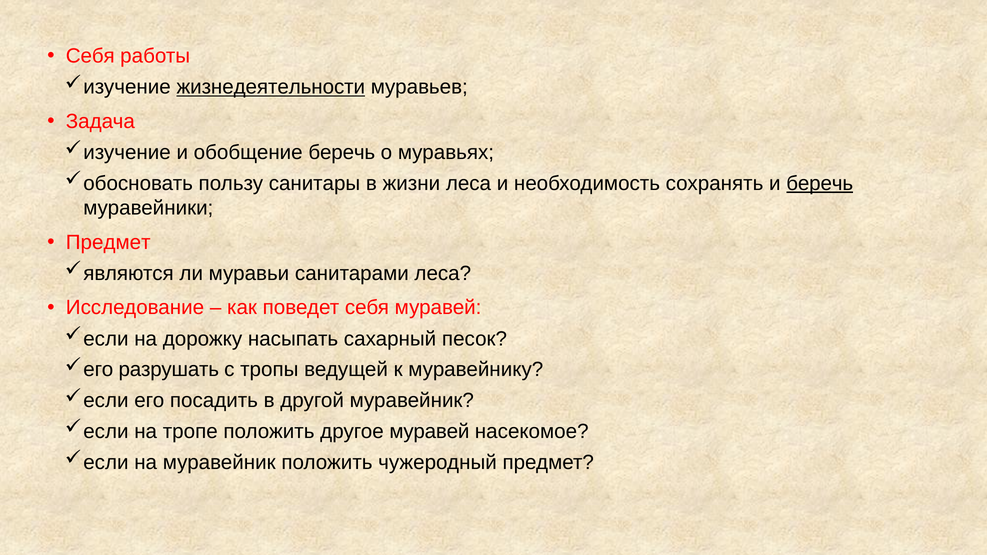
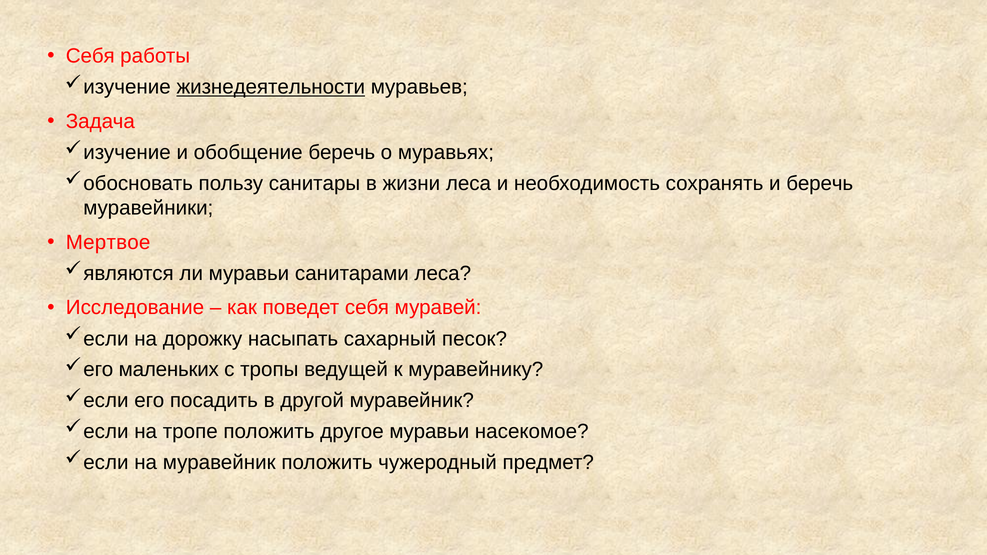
беречь at (820, 183) underline: present -> none
Предмет at (108, 242): Предмет -> Мертвое
разрушать: разрушать -> маленьких
другое муравей: муравей -> муравьи
